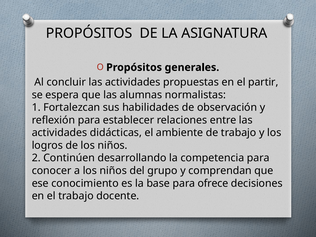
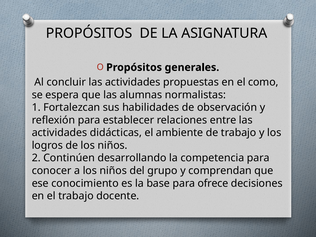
partir: partir -> como
